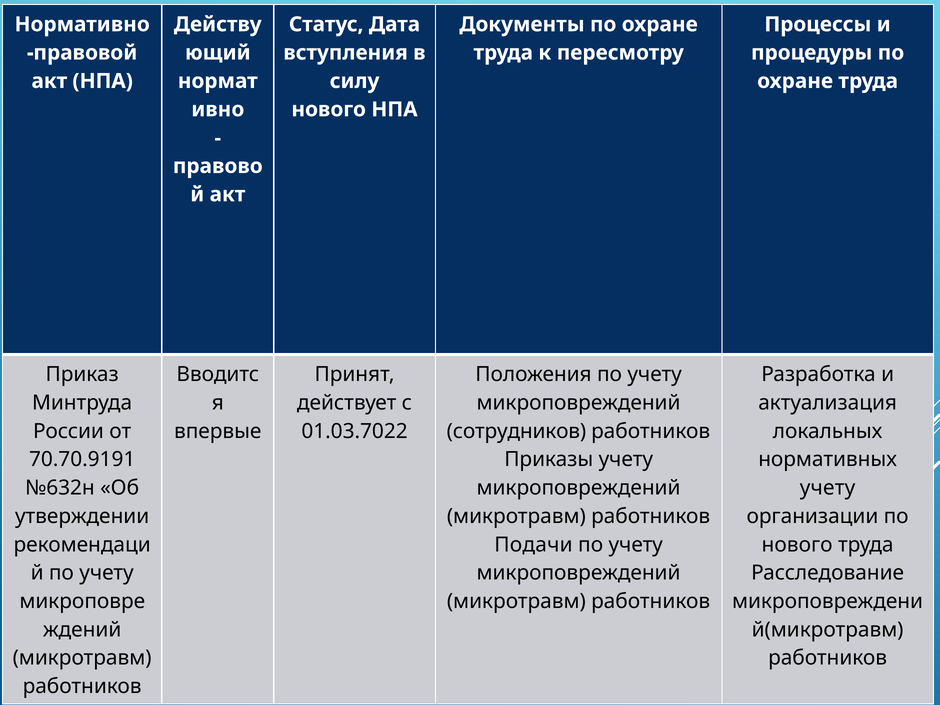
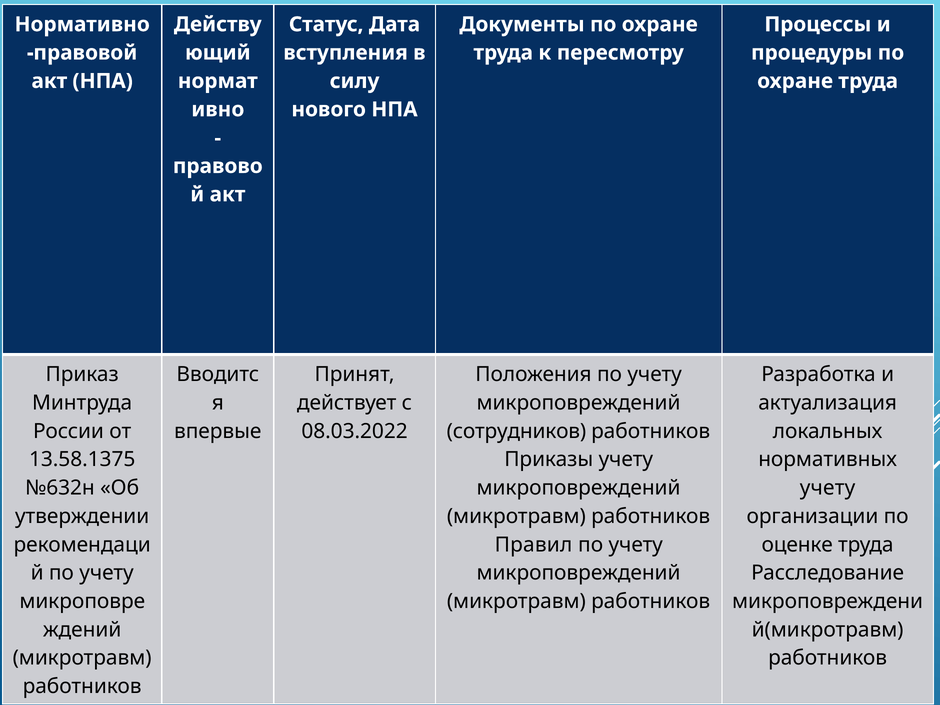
01.03.7022: 01.03.7022 -> 08.03.2022
70.70.9191: 70.70.9191 -> 13.58.1375
Подачи: Подачи -> Правил
нового at (797, 545): нового -> оценке
